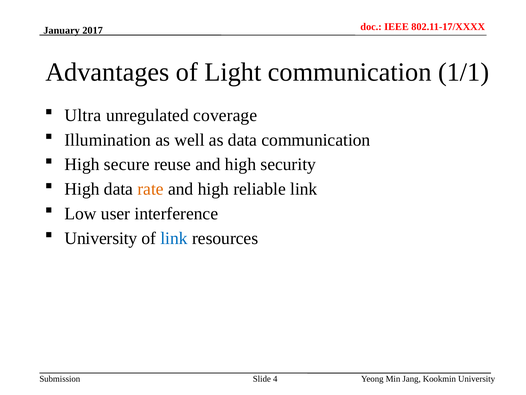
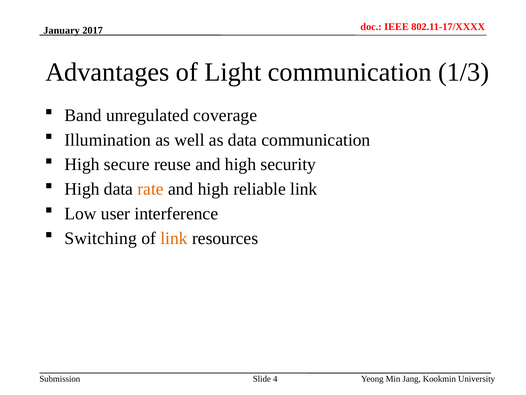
1/1: 1/1 -> 1/3
Ultra: Ultra -> Band
University at (101, 238): University -> Switching
link at (174, 238) colour: blue -> orange
